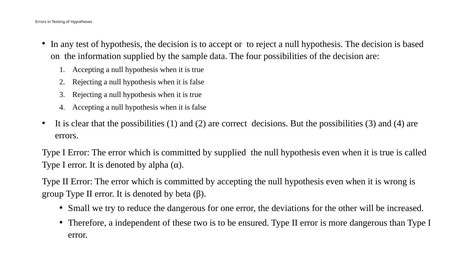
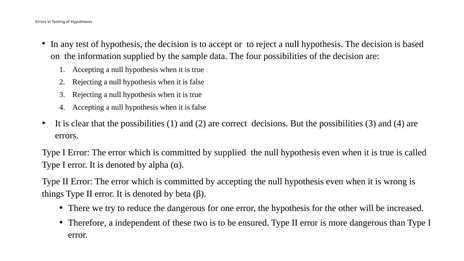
group: group -> things
Small: Small -> There
the deviations: deviations -> hypothesis
